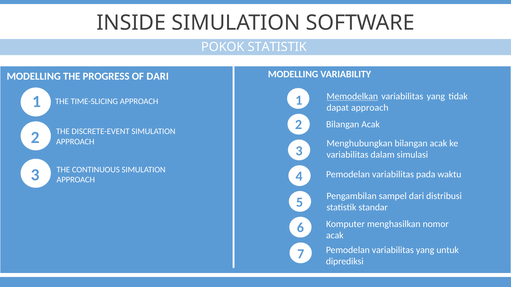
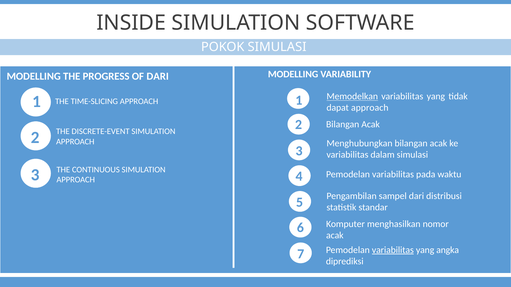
POKOK STATISTIK: STATISTIK -> SIMULASI
variabilitas at (393, 250) underline: none -> present
untuk: untuk -> angka
